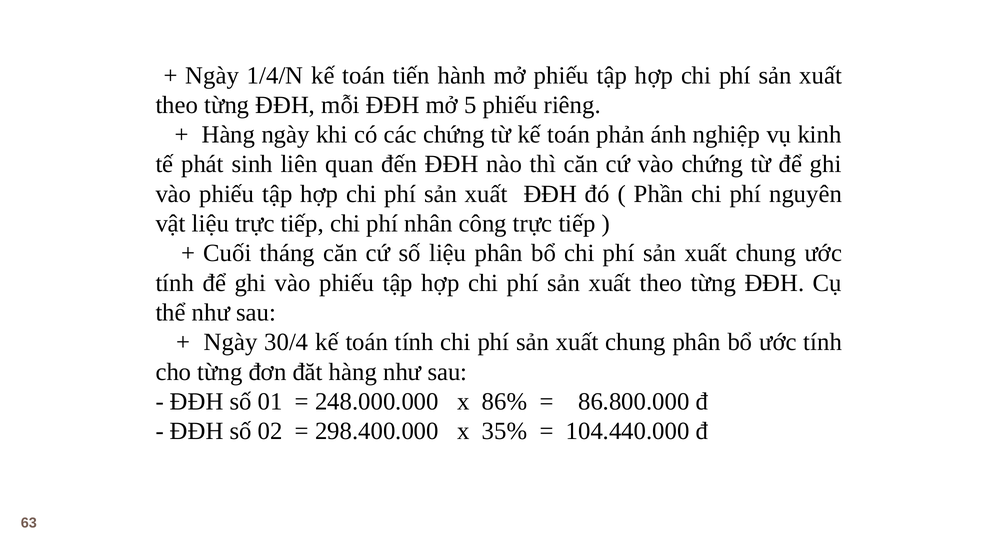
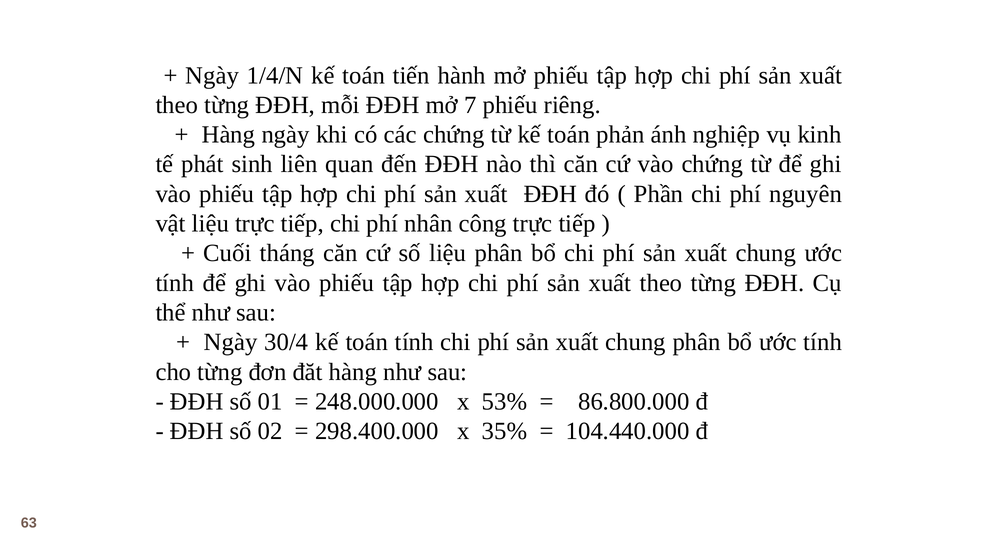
5: 5 -> 7
86%: 86% -> 53%
